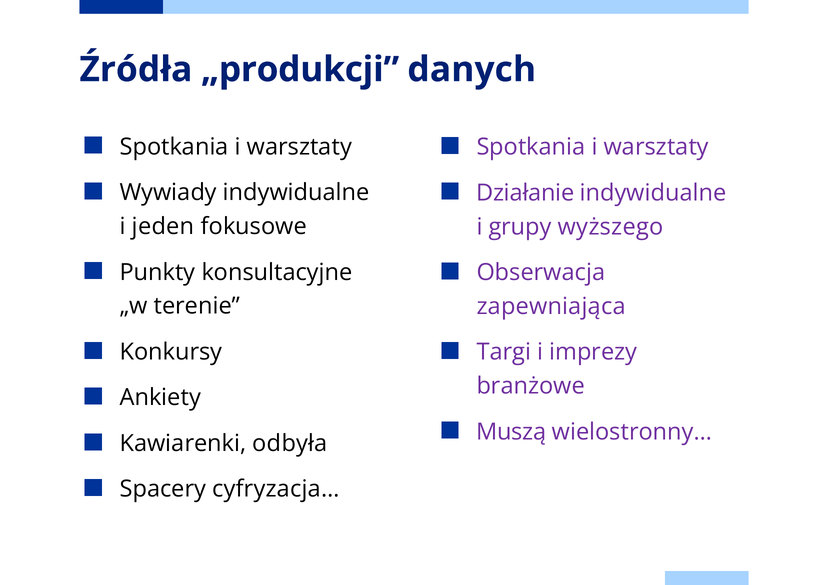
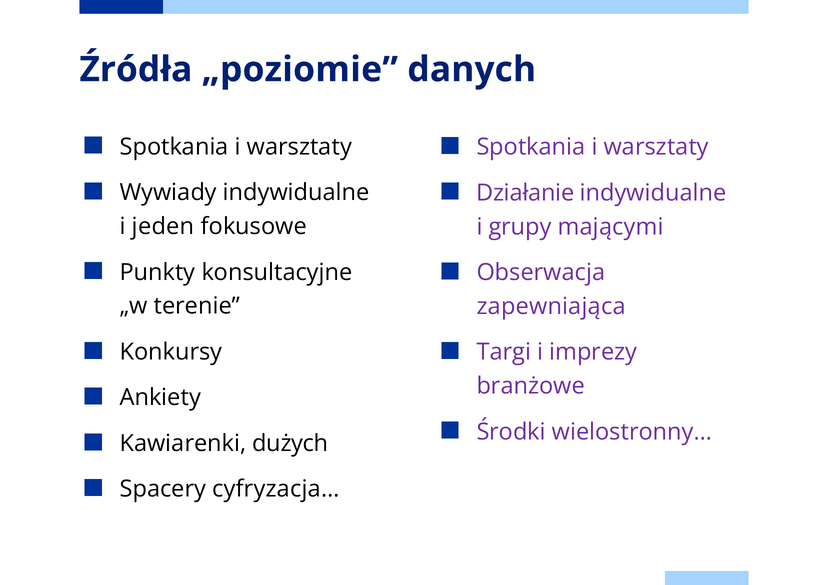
„produkcji: „produkcji -> „poziomie
wyższego: wyższego -> mającymi
Muszą: Muszą -> Środki
odbyła: odbyła -> dużych
